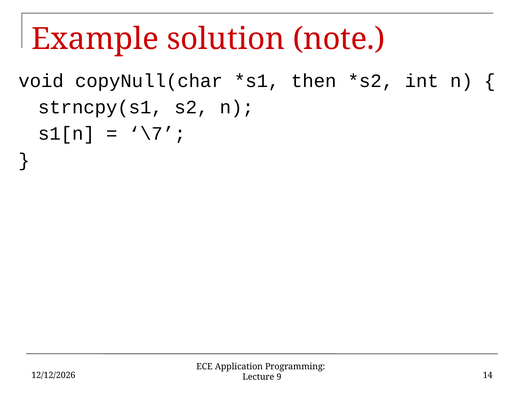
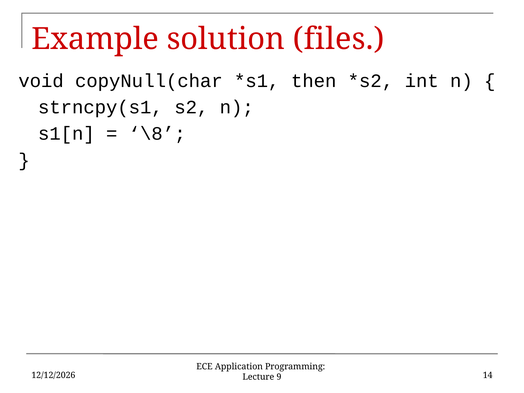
note: note -> files
\7: \7 -> \8
